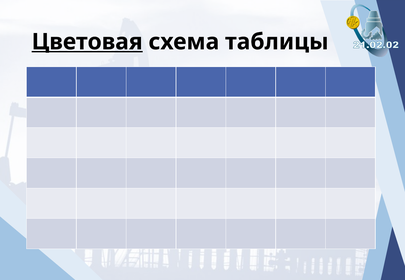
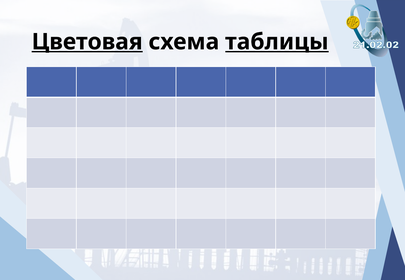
таблицы underline: none -> present
